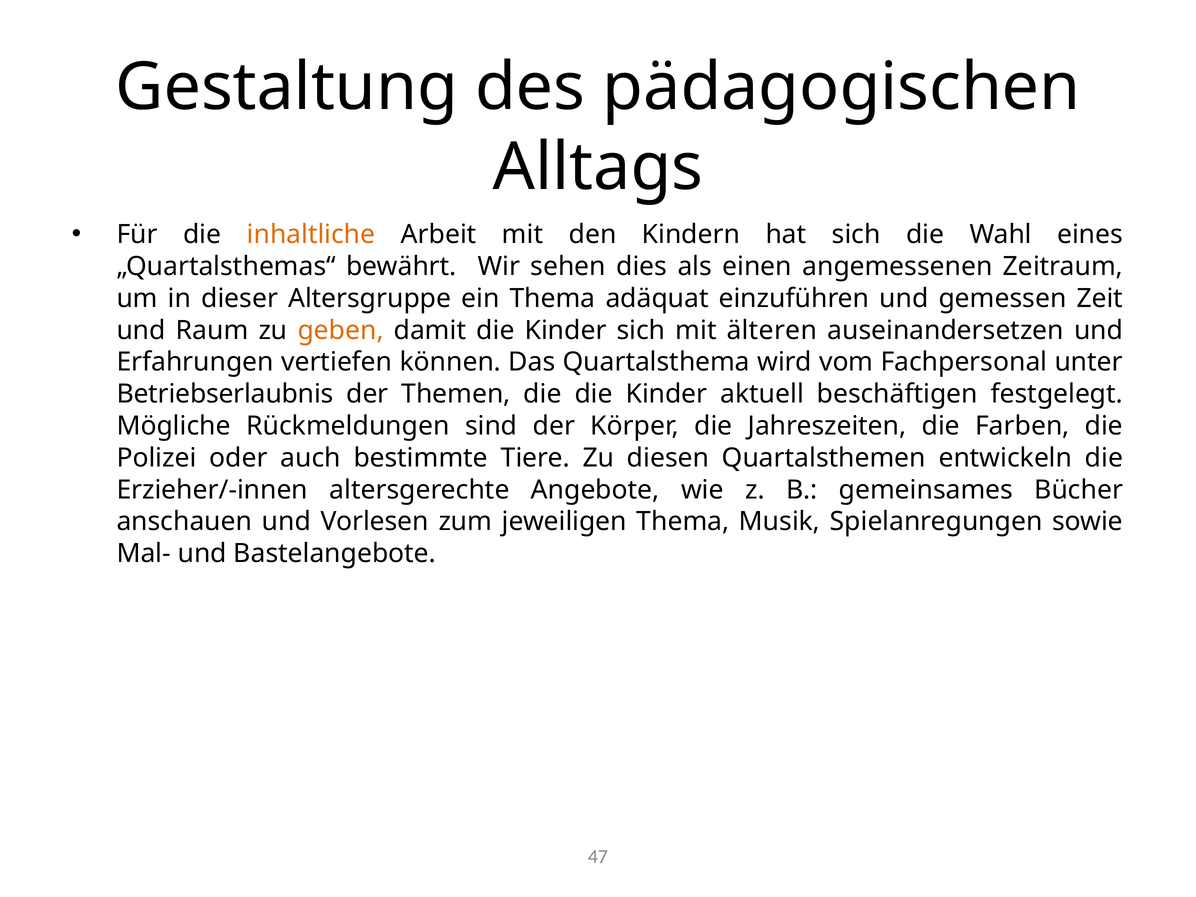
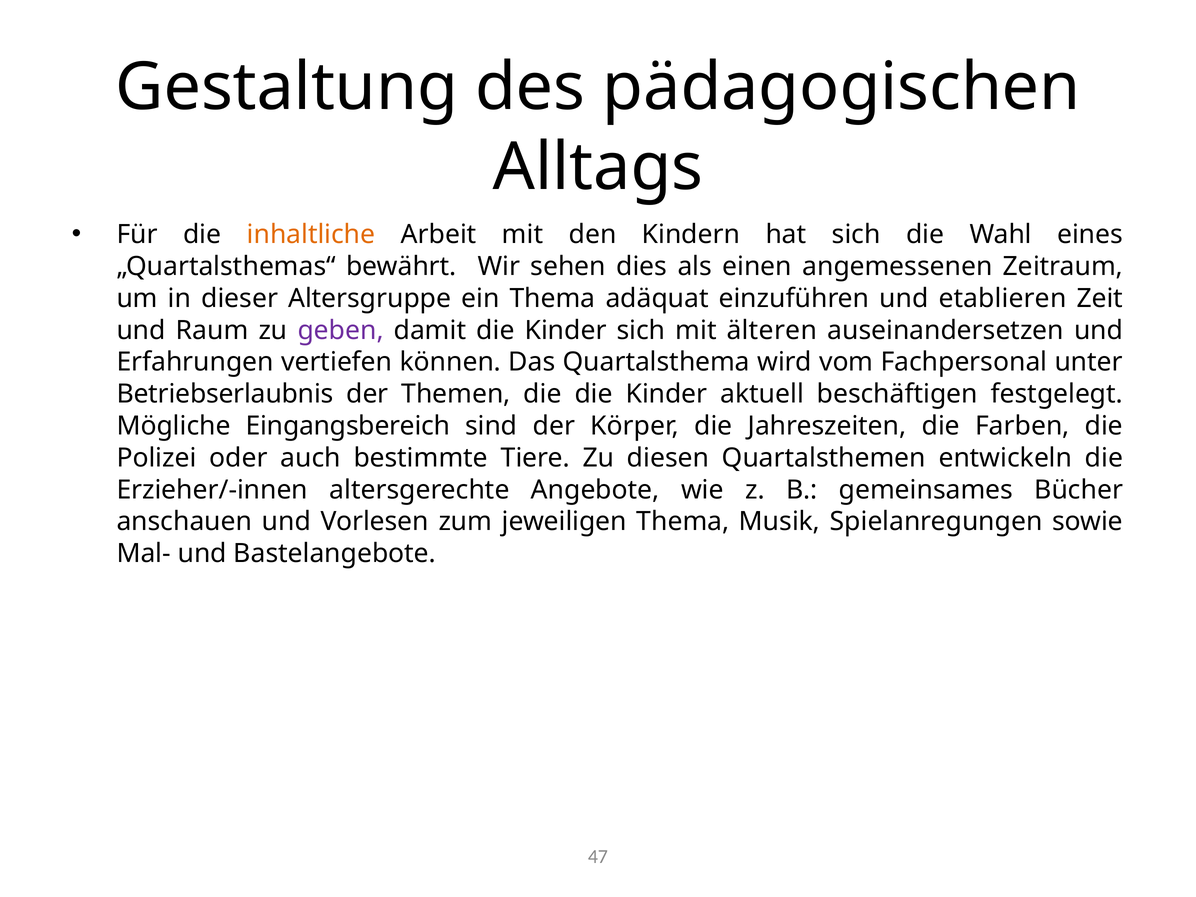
gemessen: gemessen -> etablieren
geben colour: orange -> purple
Rückmeldungen: Rückmeldungen -> Eingangsbereich
